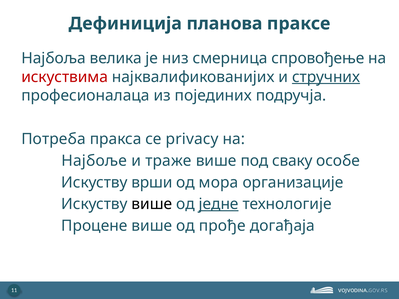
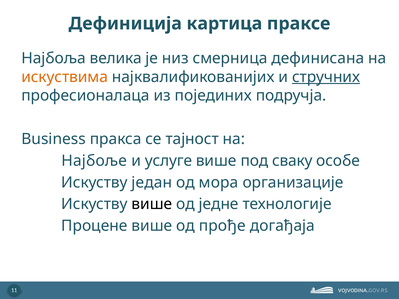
планова: планова -> картица
спровођење: спровођење -> дефинисана
искуствима colour: red -> orange
Потреба: Потреба -> Business
privacy: privacy -> тајност
траже: траже -> услуге
врши: врши -> један
једне underline: present -> none
